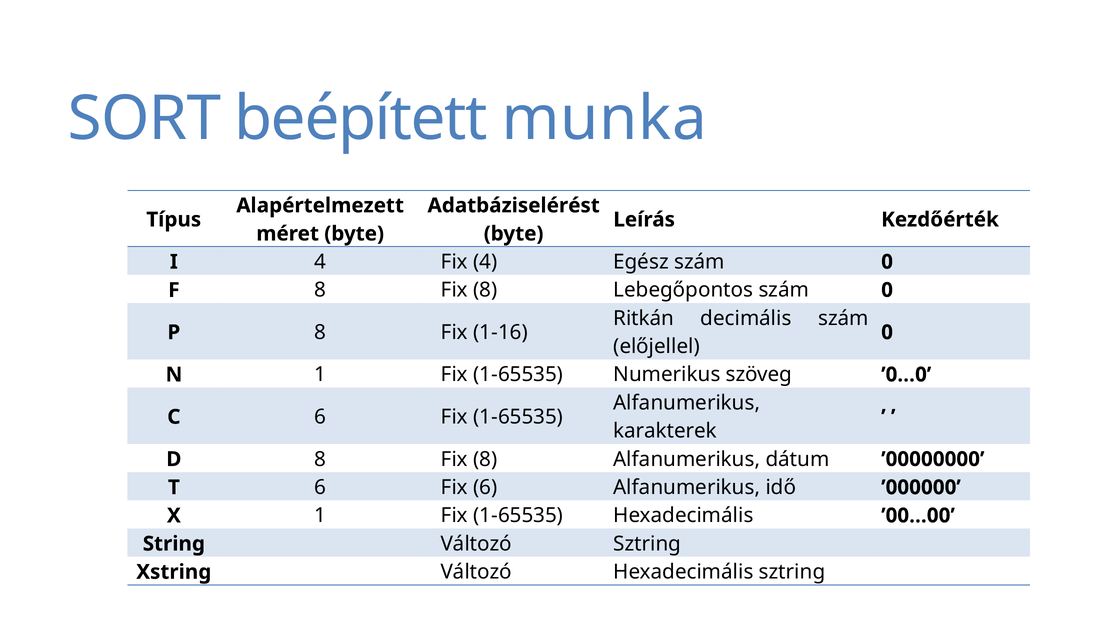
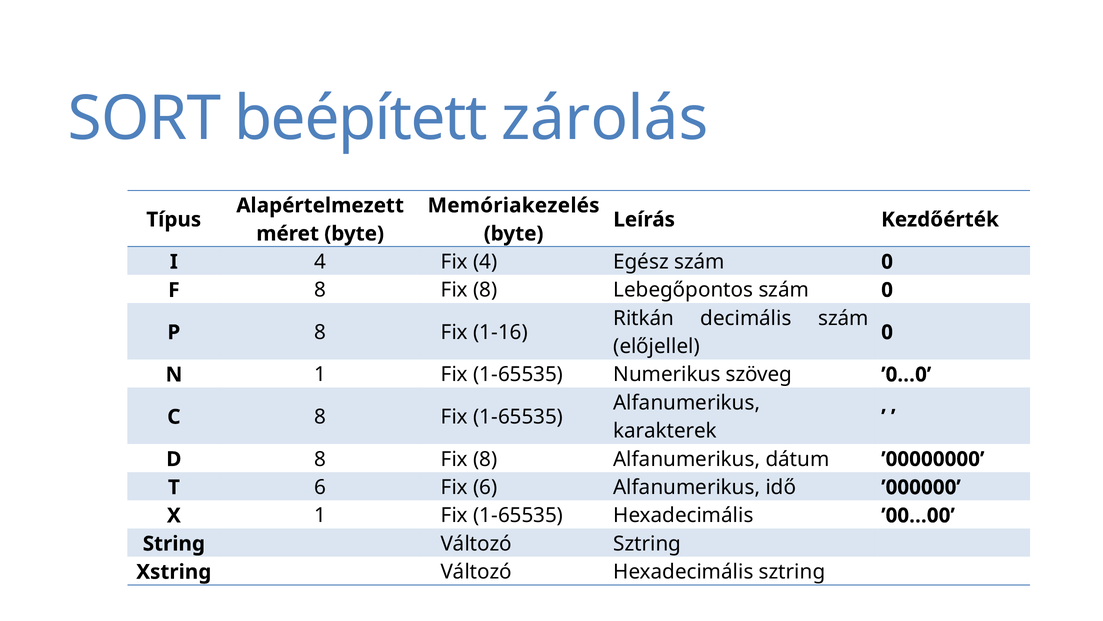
munka: munka -> zárolás
Adatbáziselérést: Adatbáziselérést -> Memóriakezelés
C 6: 6 -> 8
